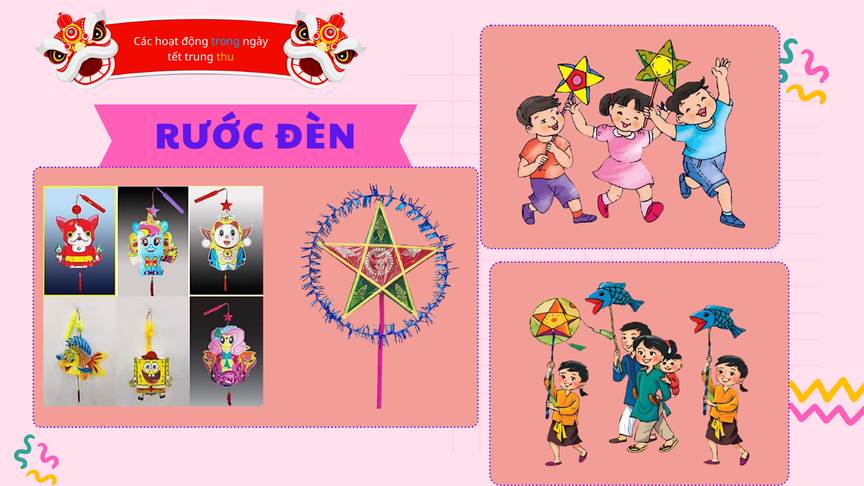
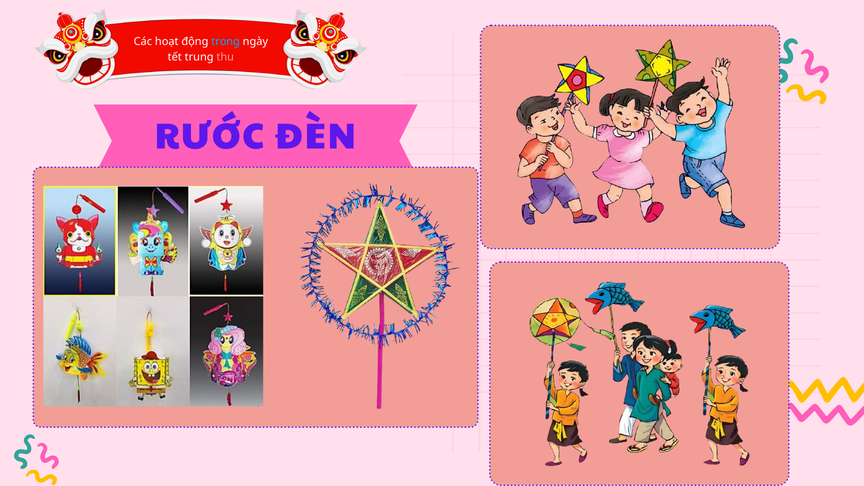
thu colour: yellow -> pink
